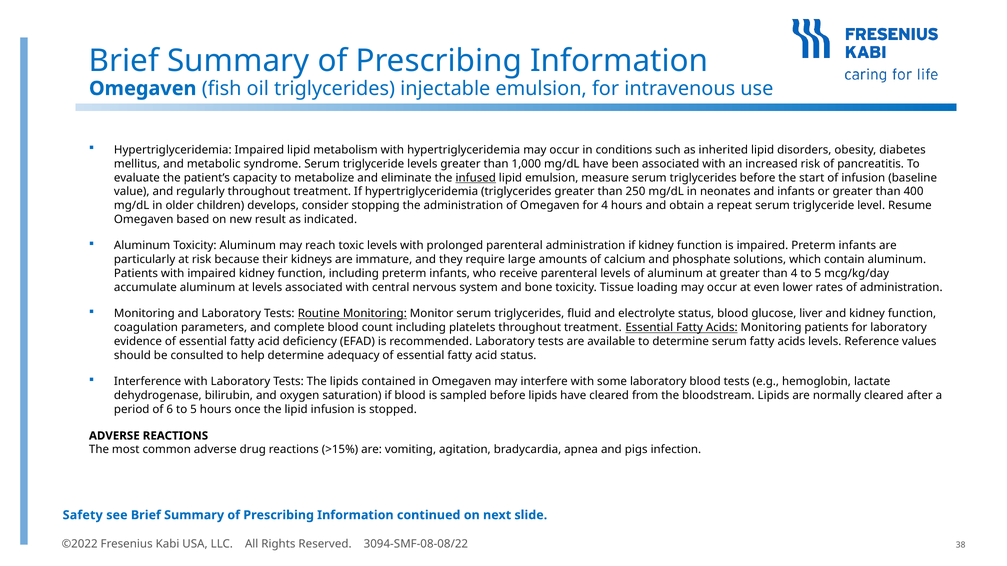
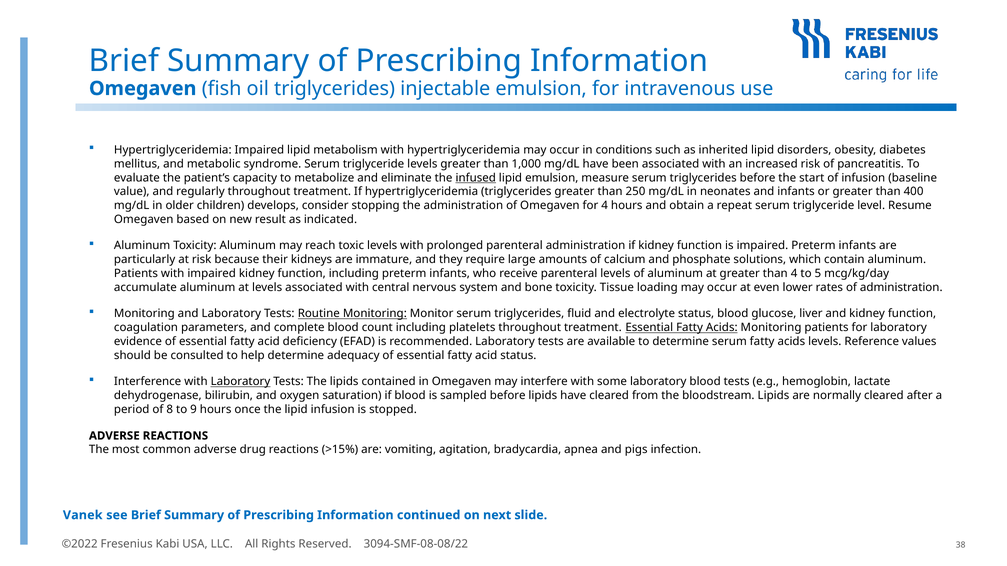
Laboratory at (240, 382) underline: none -> present
6: 6 -> 8
5 at (193, 410): 5 -> 9
Safety: Safety -> Vanek
